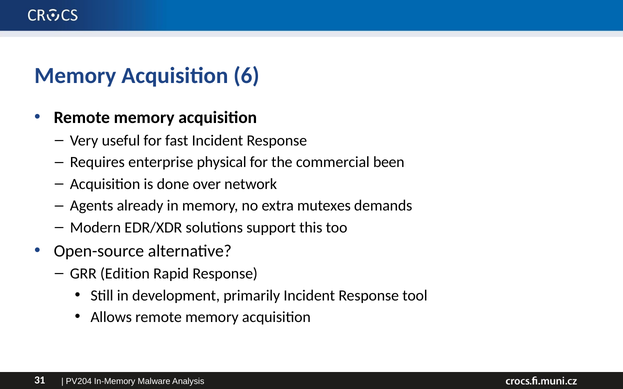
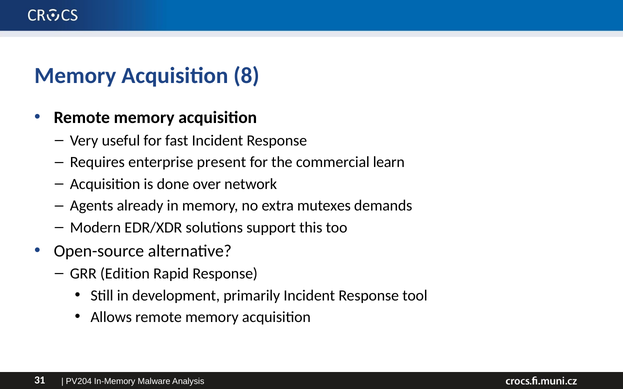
6: 6 -> 8
physical: physical -> present
been: been -> learn
